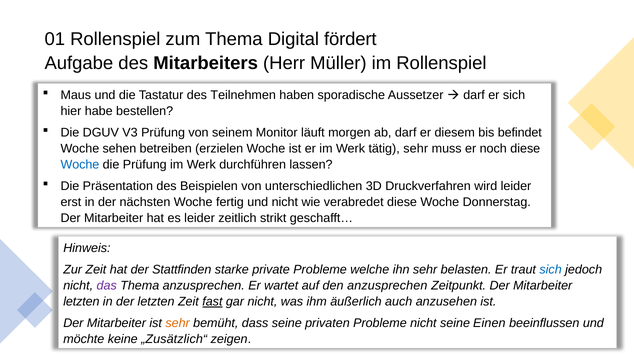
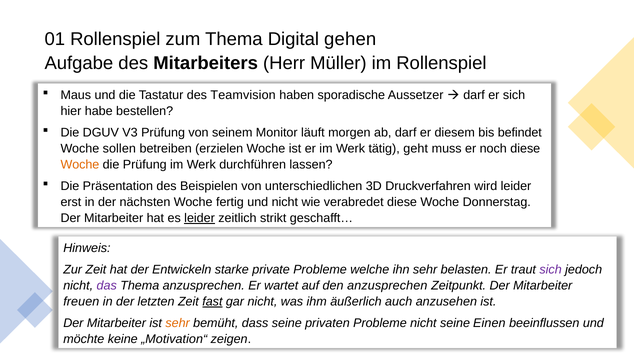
fördert: fördert -> gehen
Teilnehmen: Teilnehmen -> Teamvision
sehen: sehen -> sollen
tätig sehr: sehr -> geht
Woche at (80, 165) colour: blue -> orange
leider at (200, 219) underline: none -> present
Stattfinden: Stattfinden -> Entwickeln
sich at (551, 270) colour: blue -> purple
letzten at (81, 302): letzten -> freuen
„Zusätzlich“: „Zusätzlich“ -> „Motivation“
